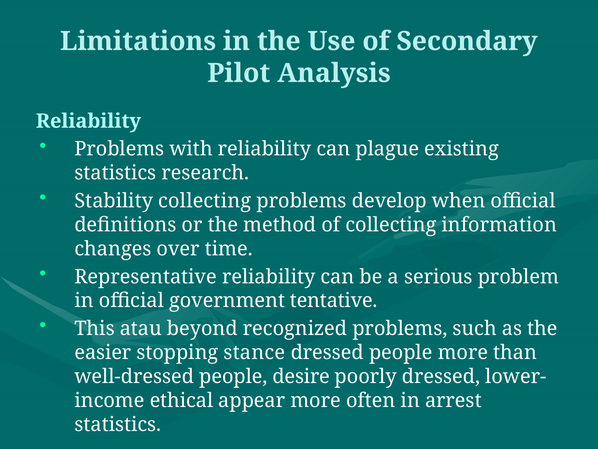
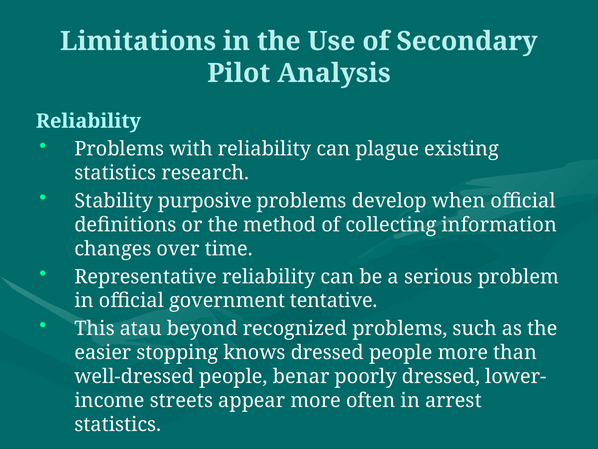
Stability collecting: collecting -> purposive
stance: stance -> knows
desire: desire -> benar
ethical: ethical -> streets
